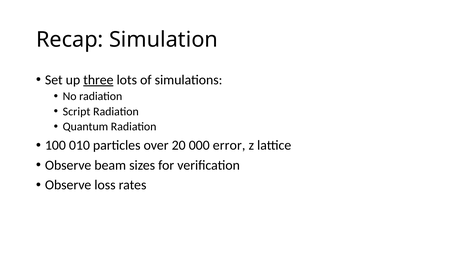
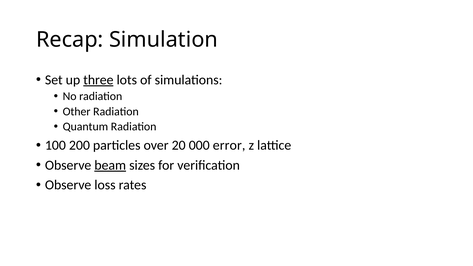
Script: Script -> Other
010: 010 -> 200
beam underline: none -> present
